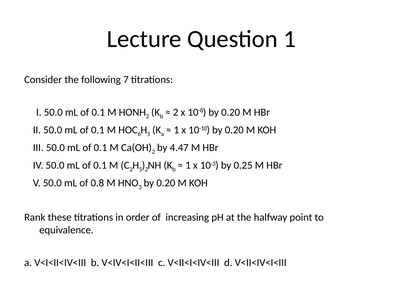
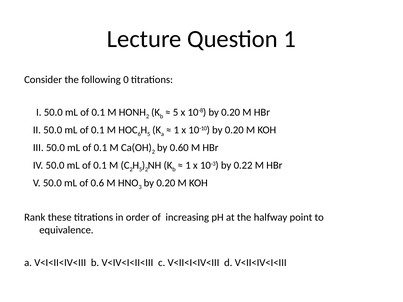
7: 7 -> 0
2 at (176, 112): 2 -> 5
4.47: 4.47 -> 0.60
0.25: 0.25 -> 0.22
0.8: 0.8 -> 0.6
